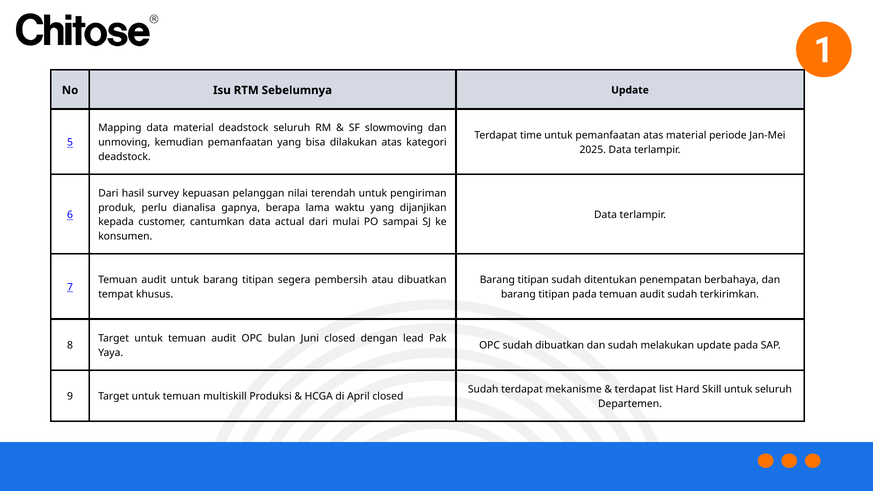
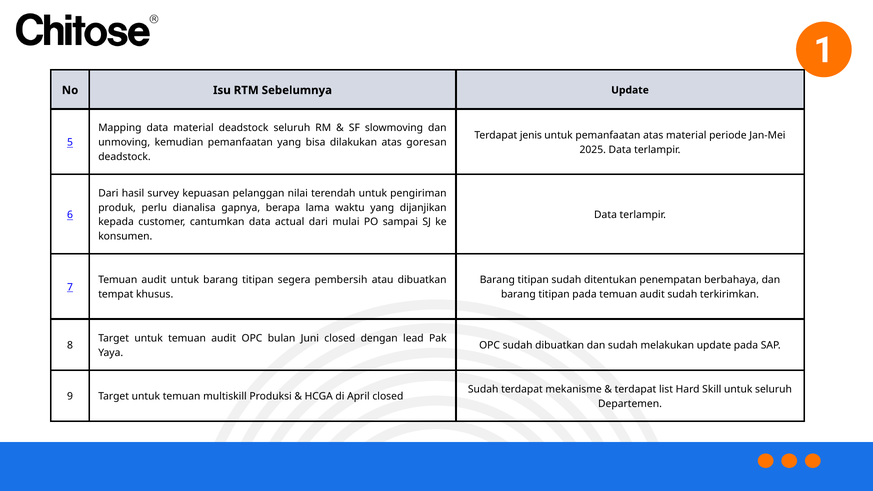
time: time -> jenis
kategori: kategori -> goresan
